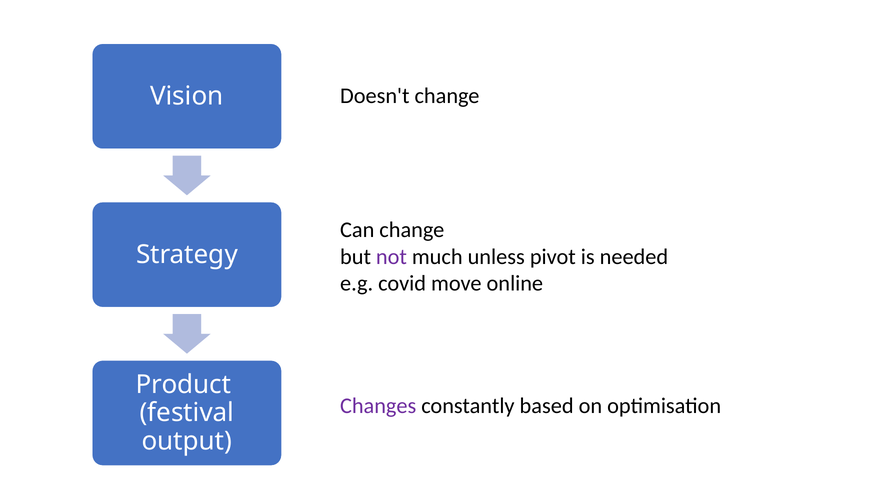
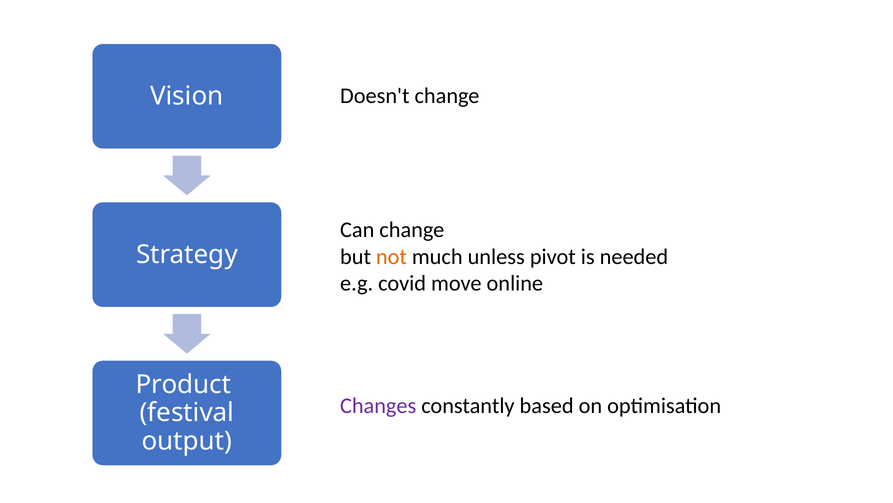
not colour: purple -> orange
